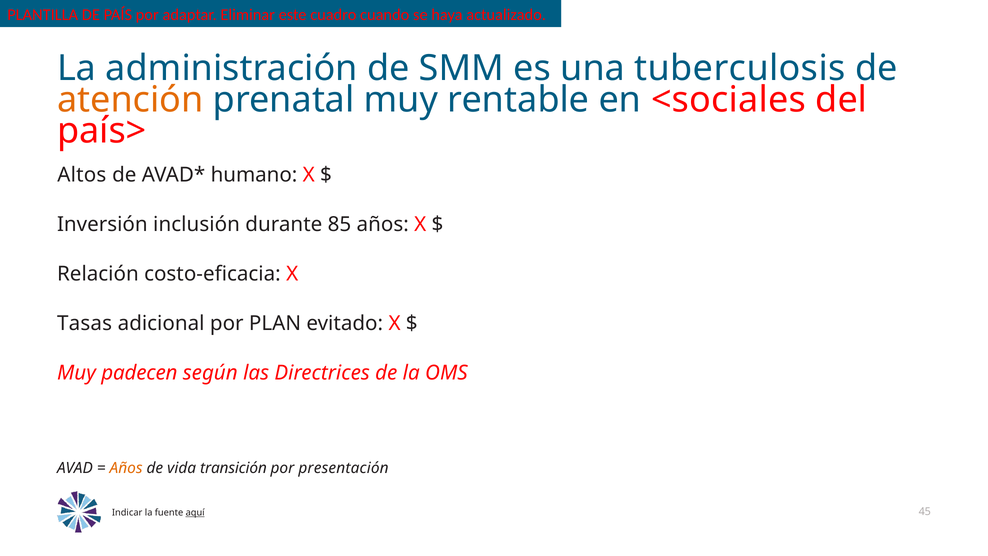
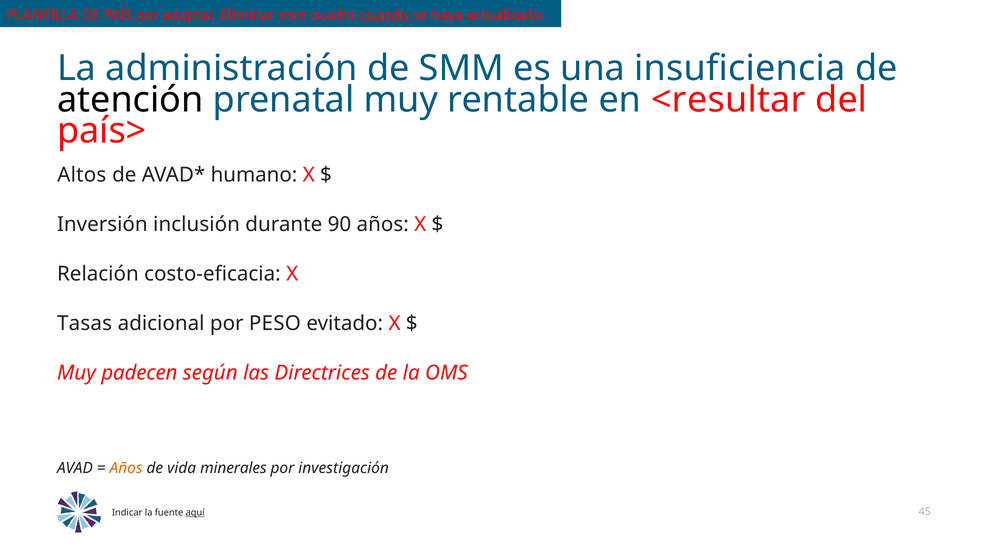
cuando underline: none -> present
tuberculosis: tuberculosis -> insuficiencia
atención colour: orange -> black
<sociales: <sociales -> <resultar
85: 85 -> 90
PLAN: PLAN -> PESO
transición: transición -> minerales
presentación: presentación -> investigación
